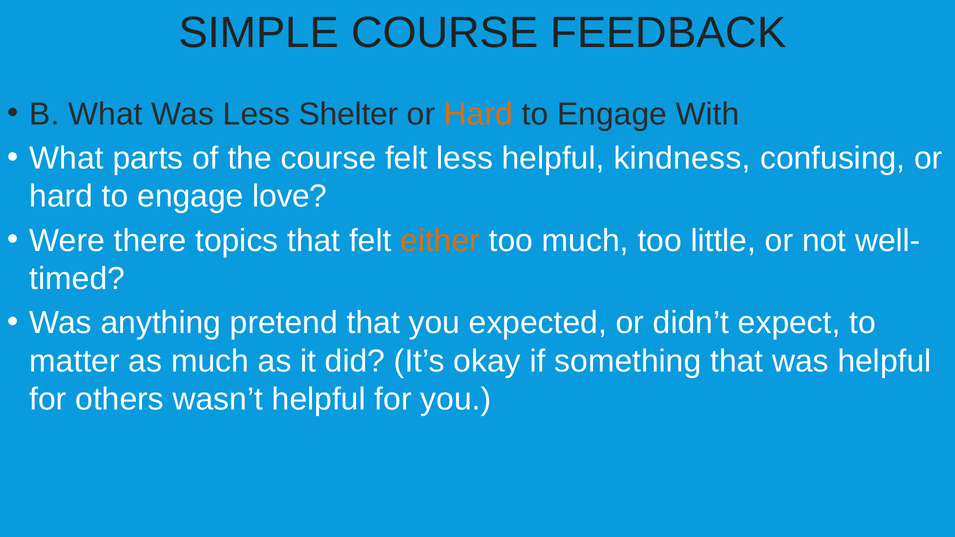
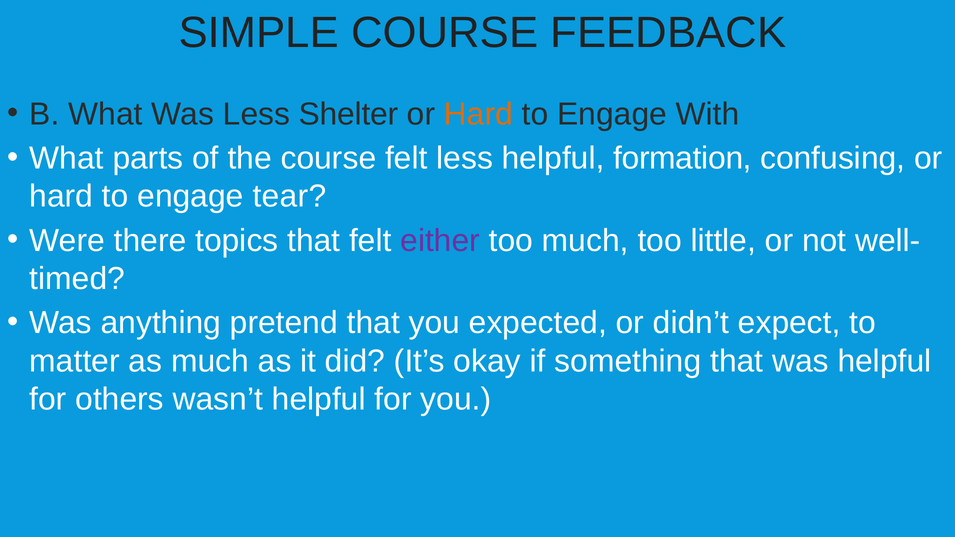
kindness: kindness -> formation
love: love -> tear
either colour: orange -> purple
